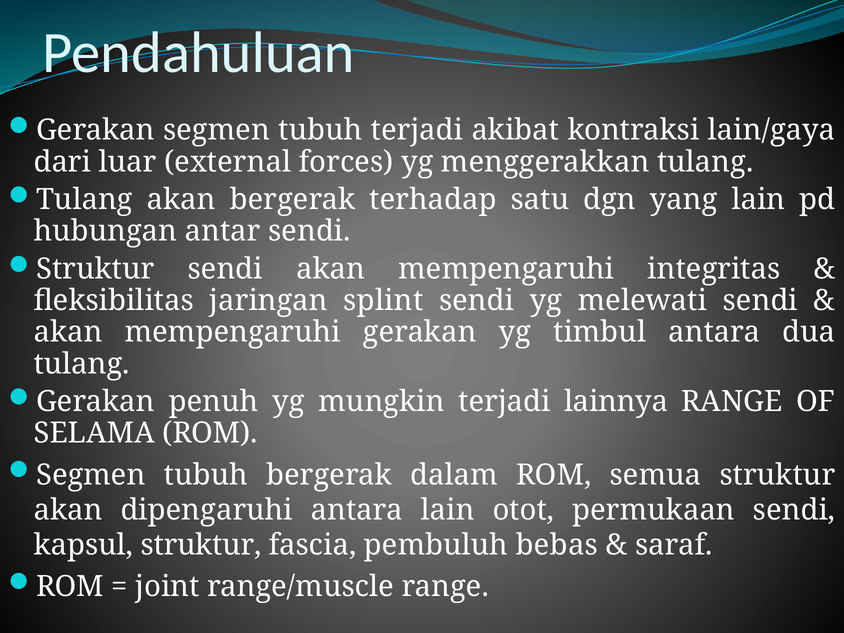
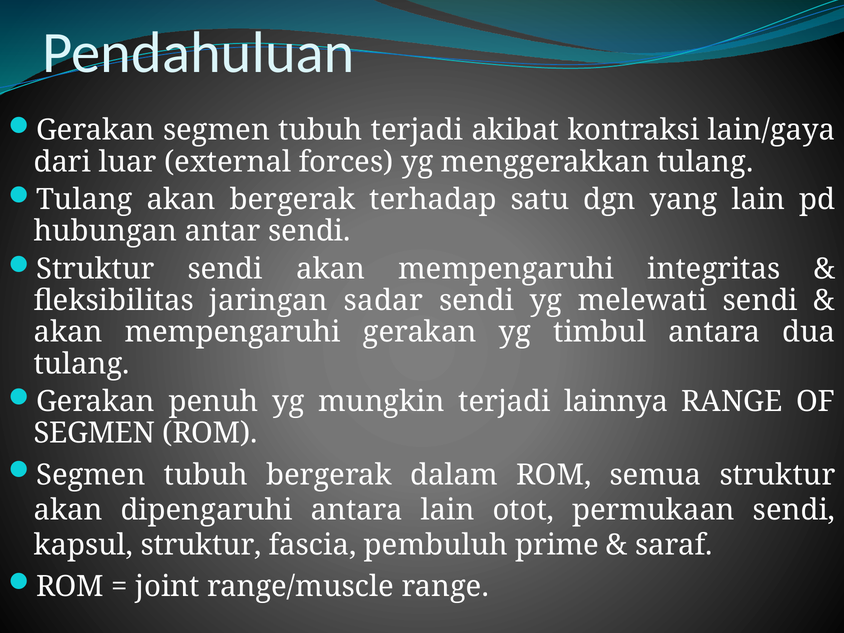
splint: splint -> sadar
SELAMA at (94, 433): SELAMA -> SEGMEN
bebas: bebas -> prime
